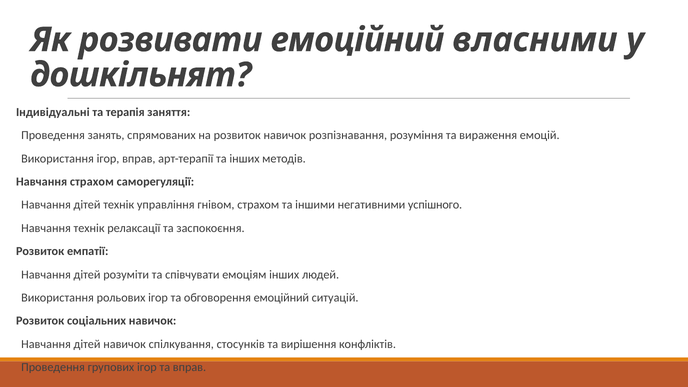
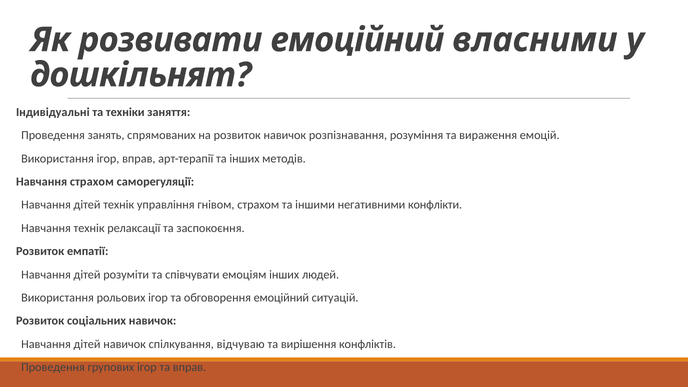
терапія: терапія -> техніки
успішного: успішного -> конфлікти
стосунків: стосунків -> відчуваю
